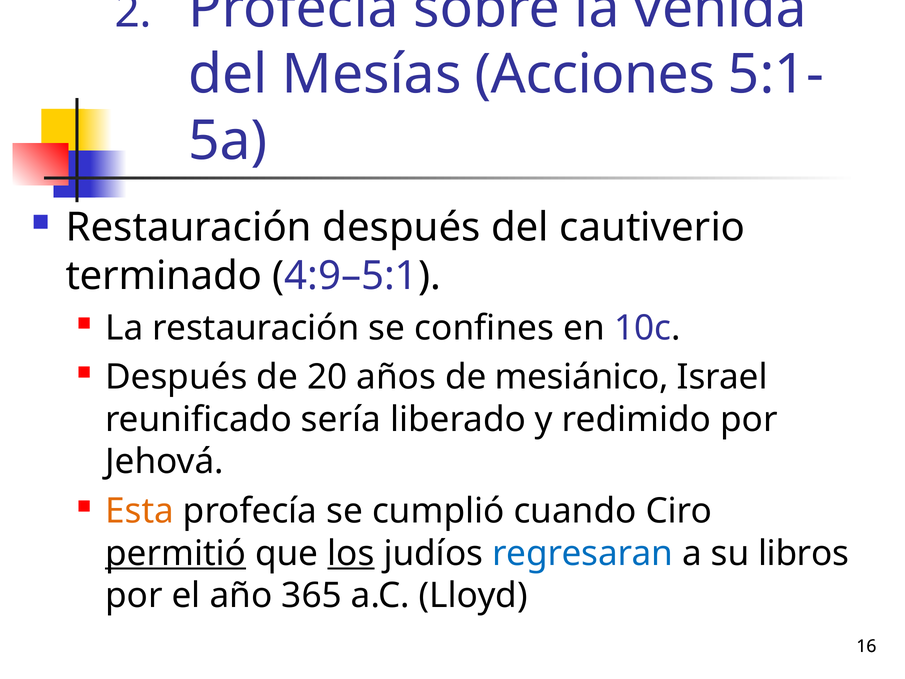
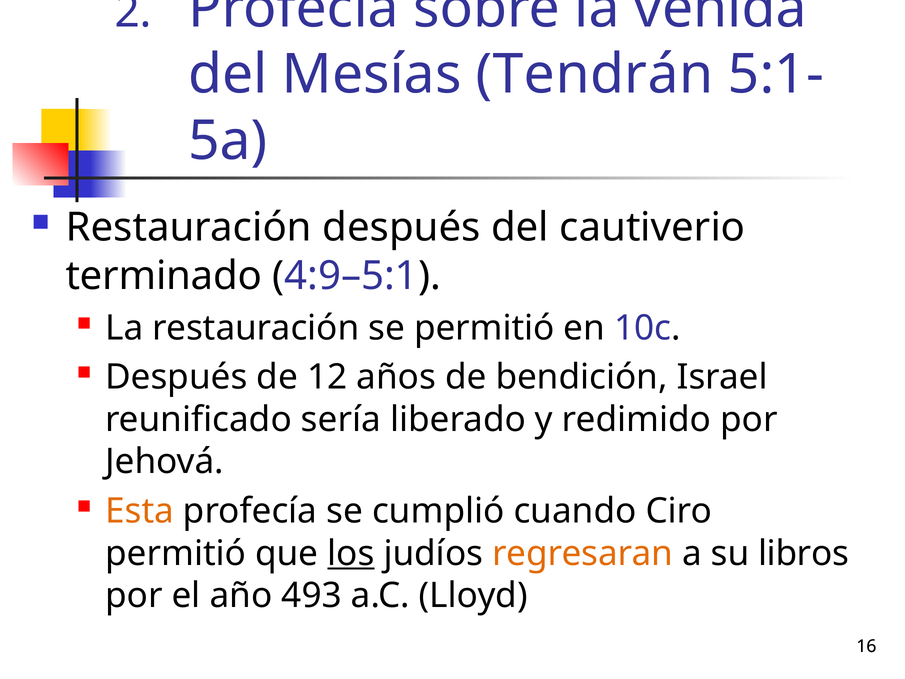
Acciones: Acciones -> Tendrán
se confines: confines -> permitió
20: 20 -> 12
mesiánico: mesiánico -> bendición
permitió at (176, 553) underline: present -> none
regresaran colour: blue -> orange
365: 365 -> 493
